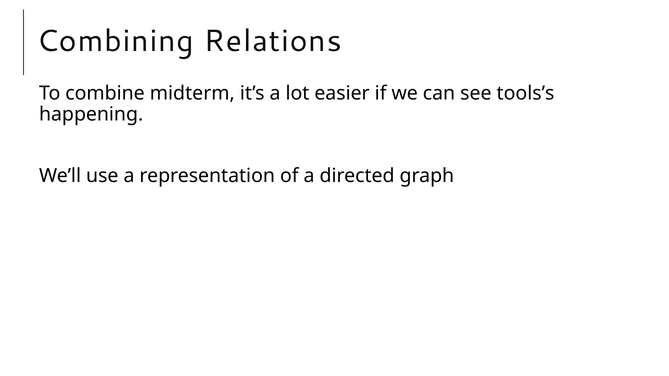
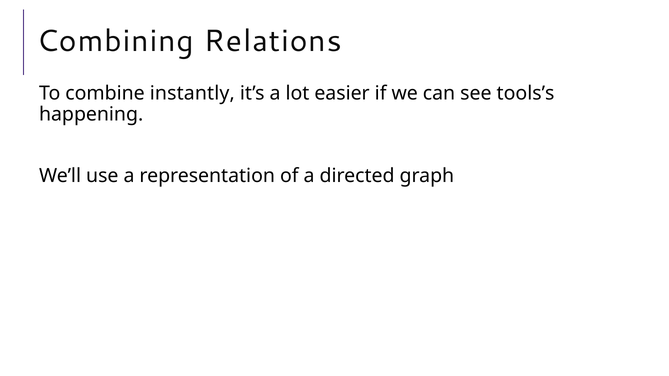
midterm: midterm -> instantly
